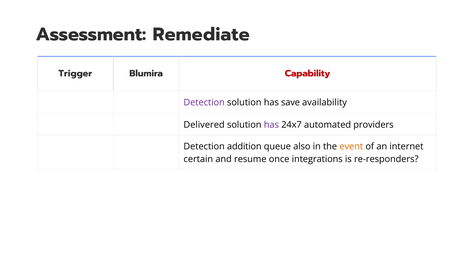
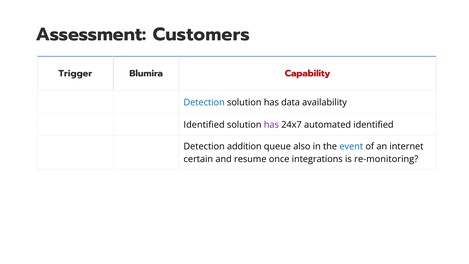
Remediate: Remediate -> Customers
Detection at (204, 102) colour: purple -> blue
save: save -> data
Delivered at (204, 125): Delivered -> Identified
automated providers: providers -> identified
event colour: orange -> blue
re-responders: re-responders -> re-monitoring
